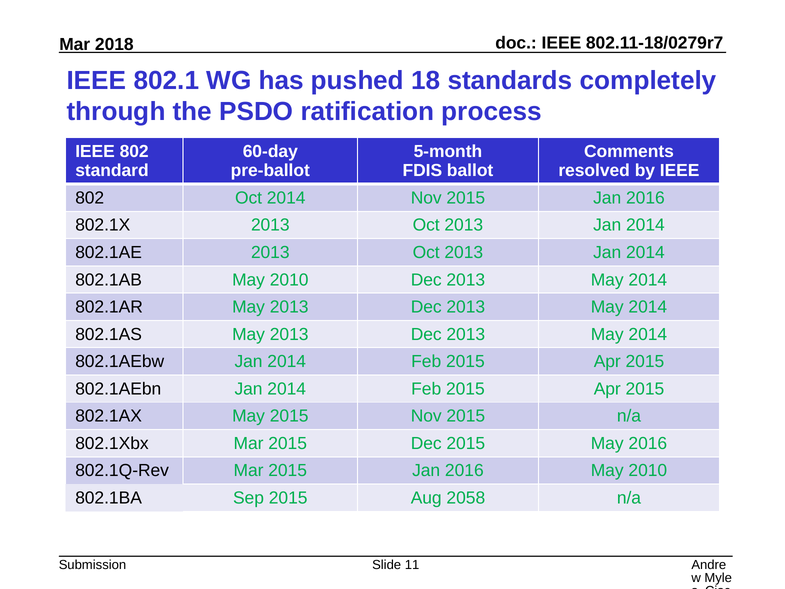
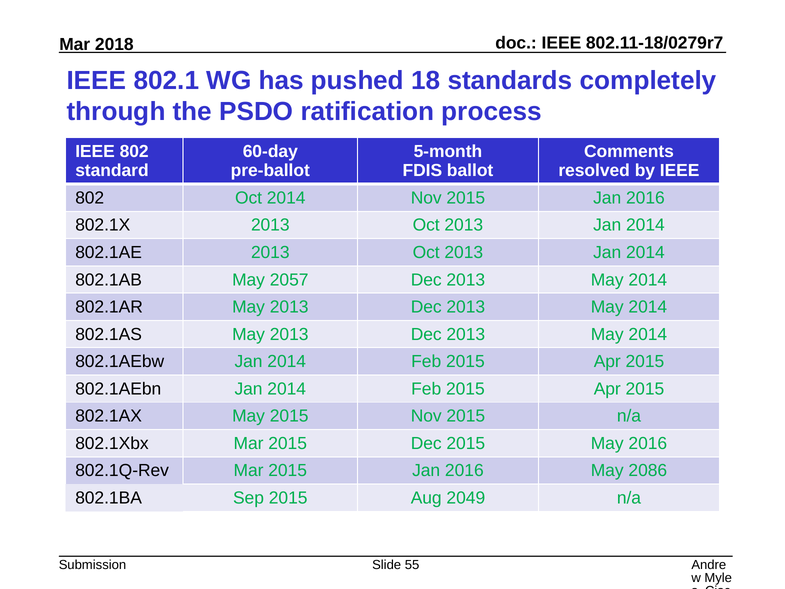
802.1AB May 2010: 2010 -> 2057
2016 May 2010: 2010 -> 2086
2058: 2058 -> 2049
11: 11 -> 55
